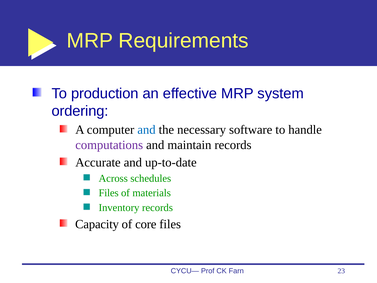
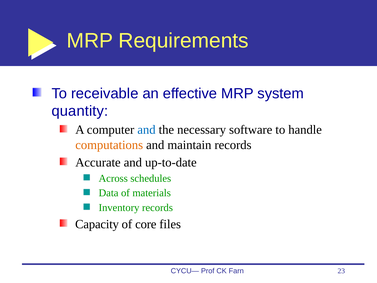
production: production -> receivable
ordering: ordering -> quantity
computations colour: purple -> orange
Files at (109, 193): Files -> Data
